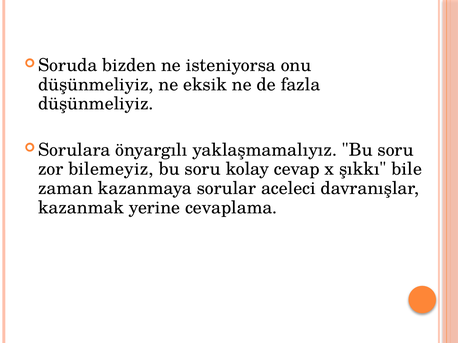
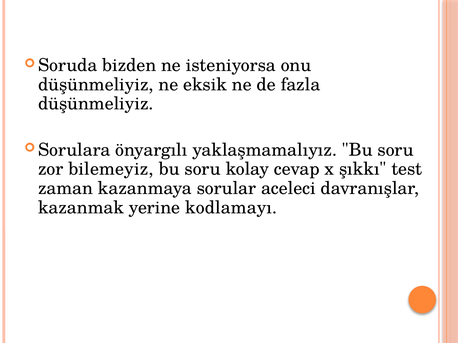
bile: bile -> test
cevaplama: cevaplama -> kodlamayı
